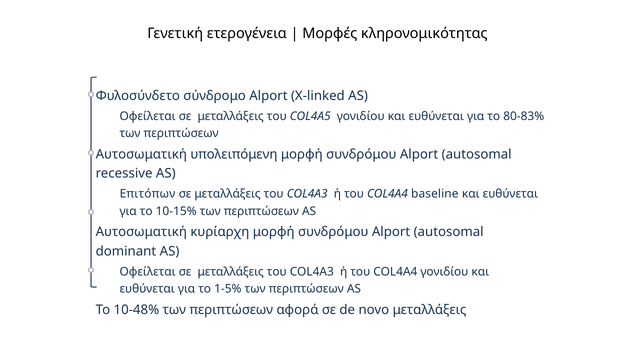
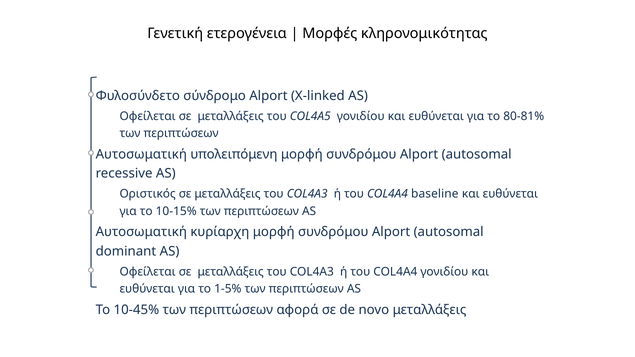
80-83%: 80-83% -> 80-81%
Επιτόπων: Επιτόπων -> Οριστικός
10-48%: 10-48% -> 10-45%
